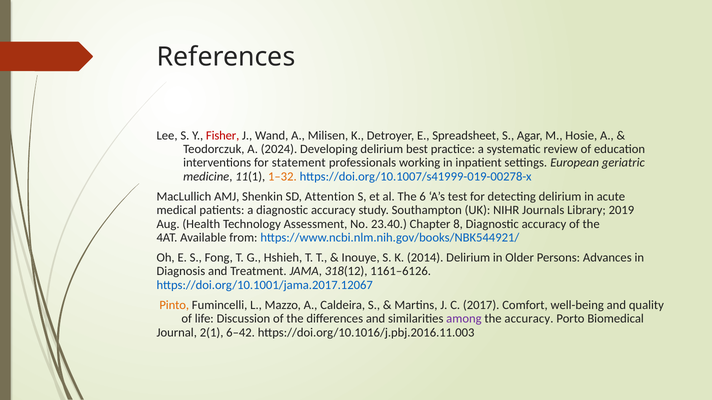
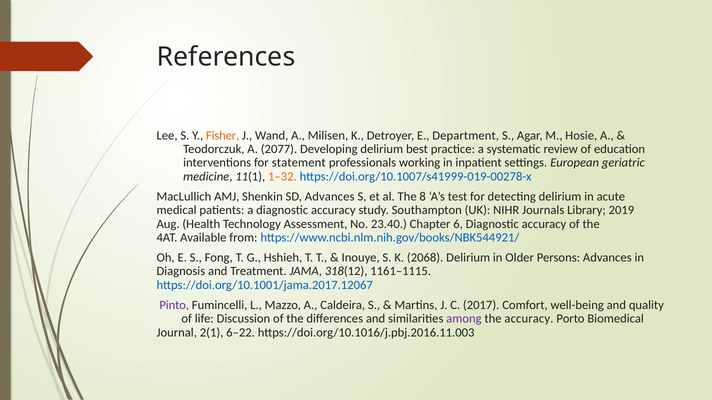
Fisher colour: red -> orange
Spreadsheet: Spreadsheet -> Department
2024: 2024 -> 2077
SD Attention: Attention -> Advances
6: 6 -> 8
8: 8 -> 6
2014: 2014 -> 2068
1161–6126: 1161–6126 -> 1161–1115
Pinto colour: orange -> purple
6–42: 6–42 -> 6–22
